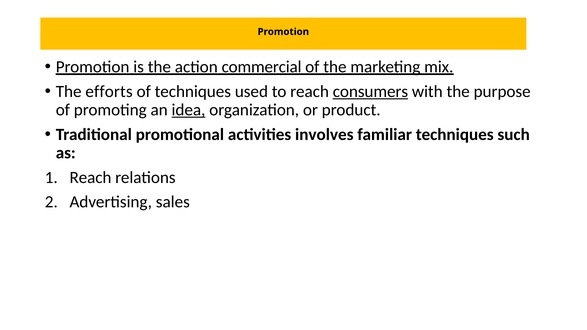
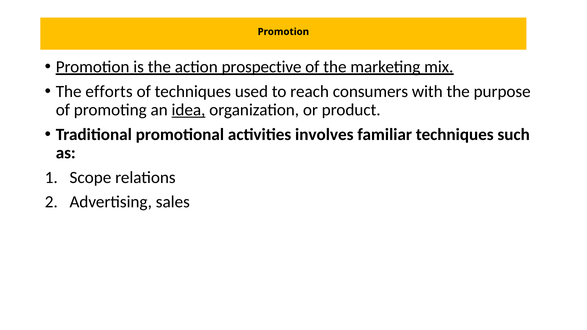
commercial: commercial -> prospective
consumers underline: present -> none
Reach at (90, 177): Reach -> Scope
